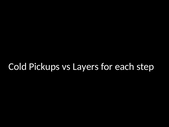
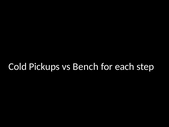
Layers: Layers -> Bench
